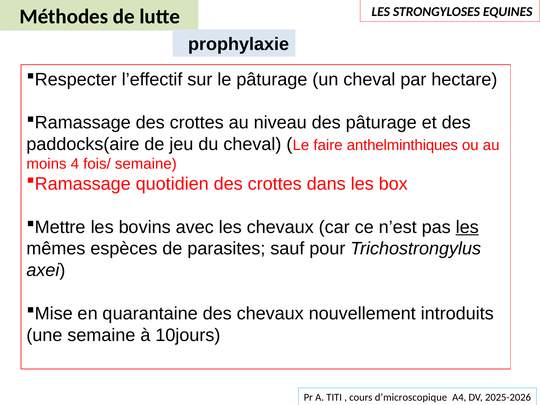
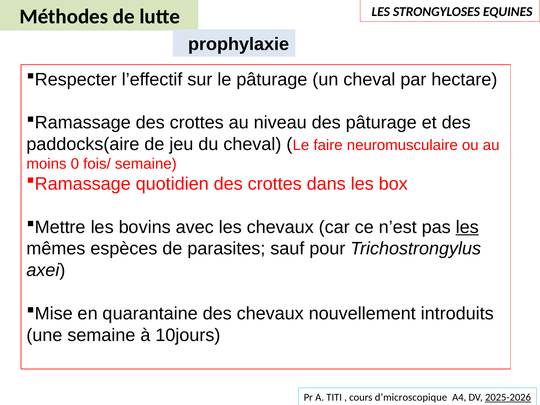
anthelminthiques: anthelminthiques -> neuromusculaire
4: 4 -> 0
2025-2026 underline: none -> present
